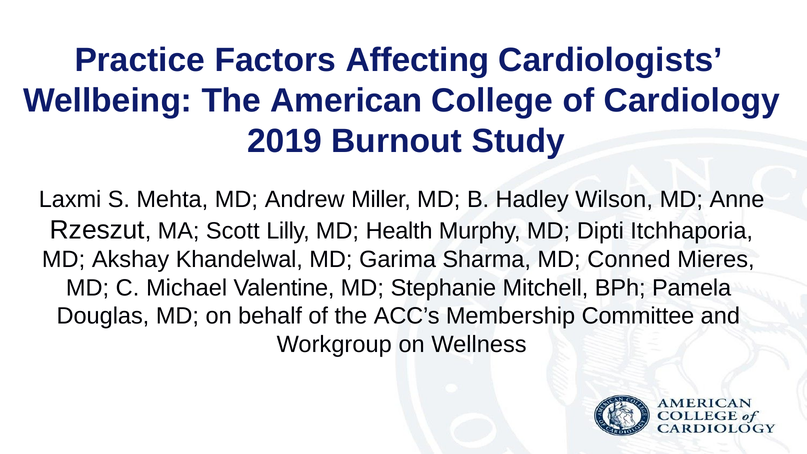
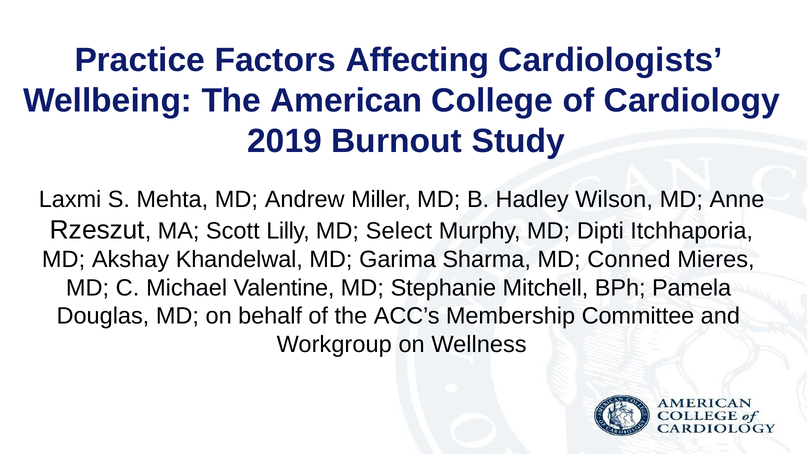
Health: Health -> Select
